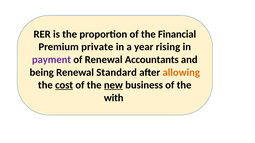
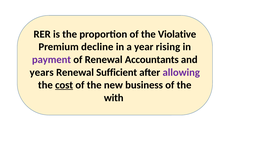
Financial: Financial -> Violative
private: private -> decline
being: being -> years
Standard: Standard -> Sufficient
allowing colour: orange -> purple
new underline: present -> none
